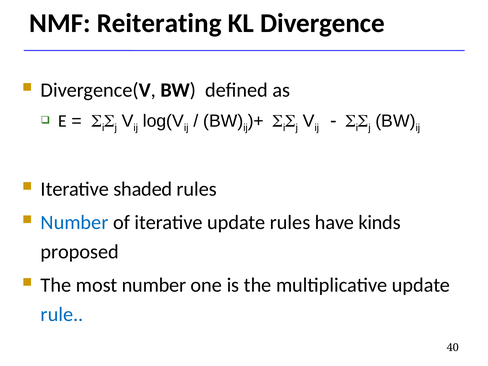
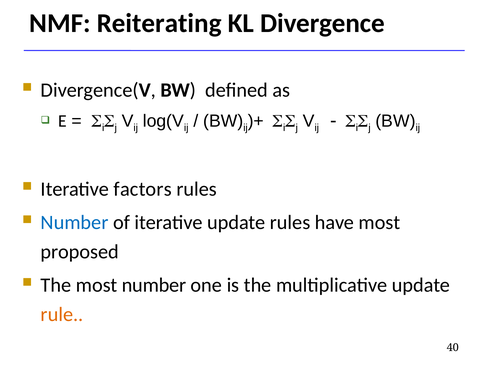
shaded: shaded -> factors
have kinds: kinds -> most
rule colour: blue -> orange
